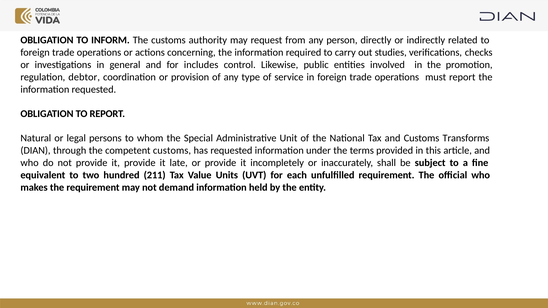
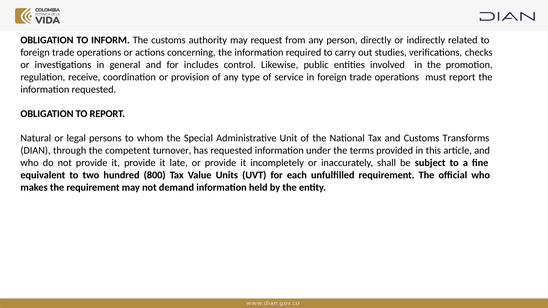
debtor: debtor -> receive
competent customs: customs -> turnover
211: 211 -> 800
